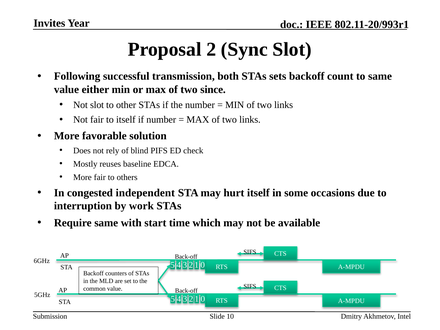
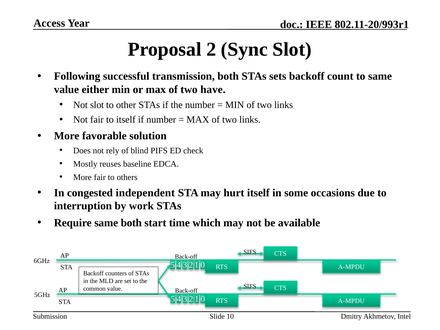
Invites: Invites -> Access
since: since -> have
same with: with -> both
